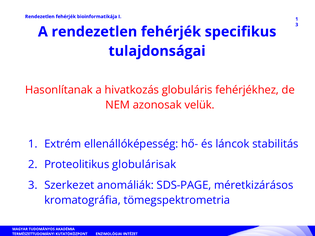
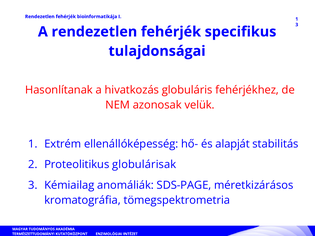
láncok: láncok -> alapját
Szerkezet: Szerkezet -> Kémiailag
